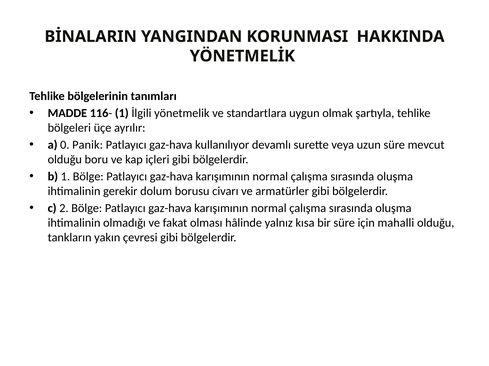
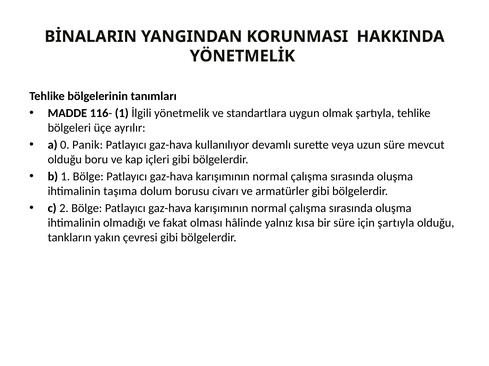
gerekir: gerekir -> taşıma
için mahalli: mahalli -> şartıyla
